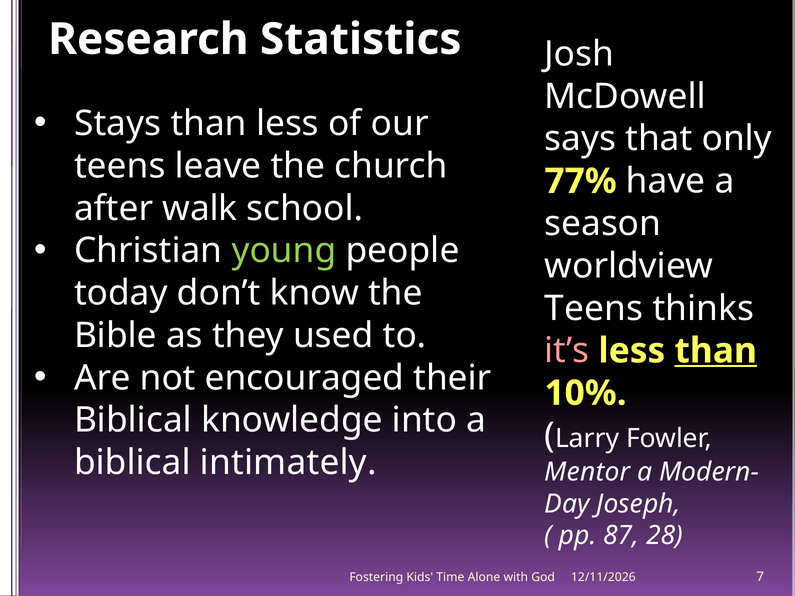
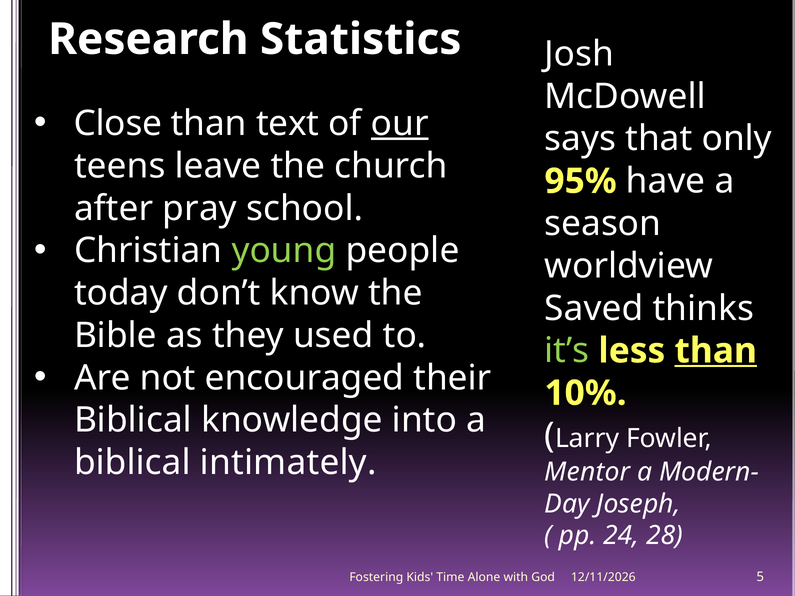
Stays: Stays -> Close
than less: less -> text
our underline: none -> present
77%: 77% -> 95%
walk: walk -> pray
Teens at (594, 309): Teens -> Saved
it’s colour: pink -> light green
87: 87 -> 24
7: 7 -> 5
